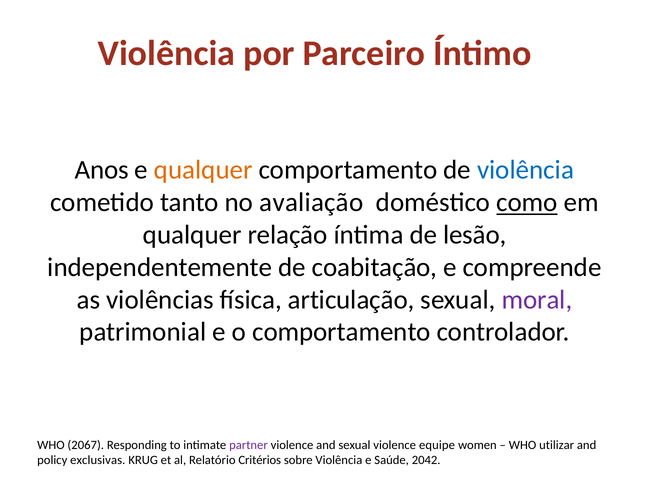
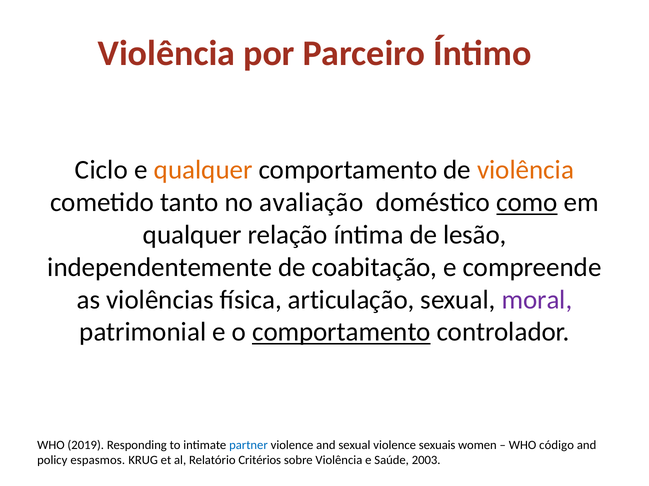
Anos: Anos -> Ciclo
violência at (526, 170) colour: blue -> orange
comportamento at (341, 333) underline: none -> present
2067: 2067 -> 2019
partner colour: purple -> blue
equipe: equipe -> sexuais
utilizar: utilizar -> código
exclusivas: exclusivas -> espasmos
2042: 2042 -> 2003
